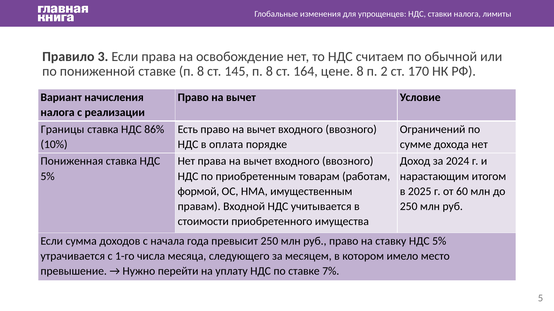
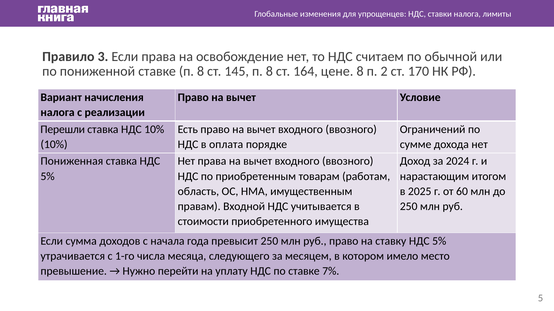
Границы: Границы -> Перешли
НДС 86%: 86% -> 10%
формой: формой -> область
